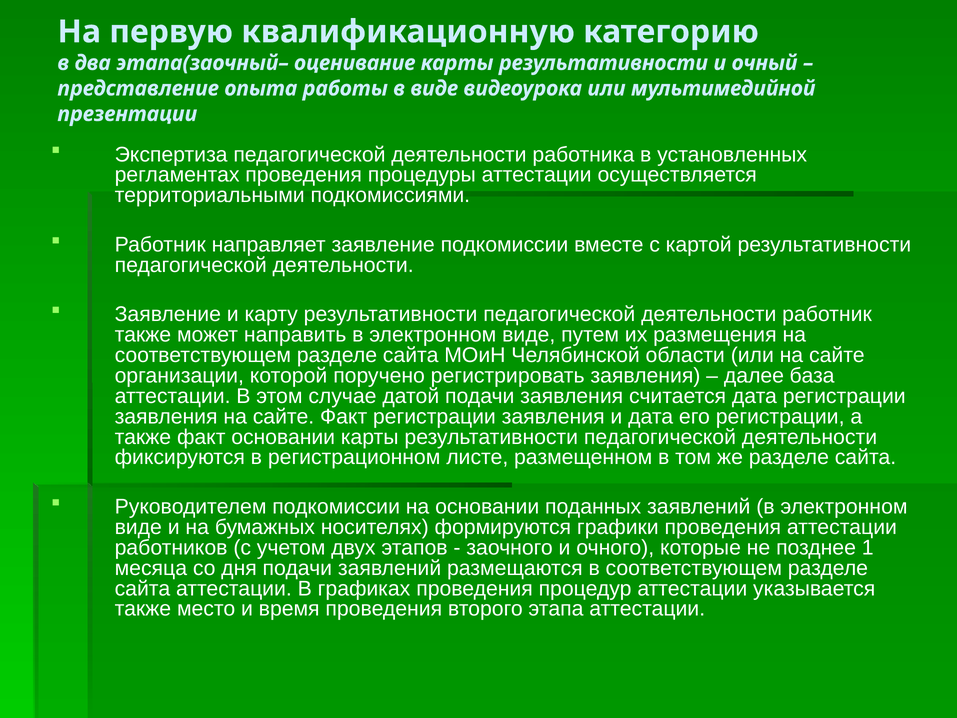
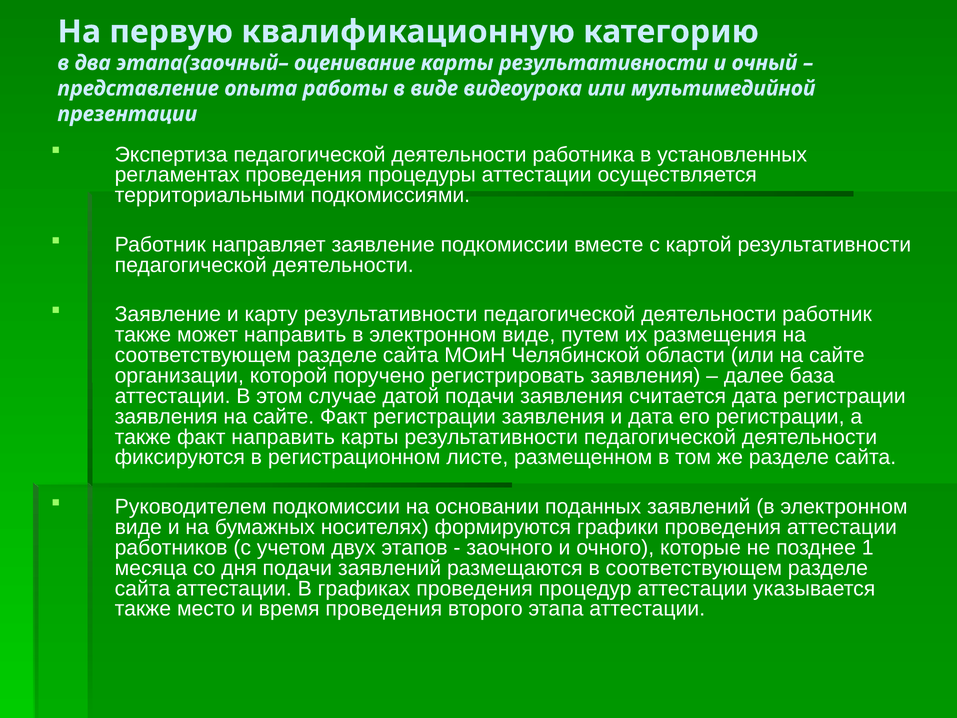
факт основании: основании -> направить
